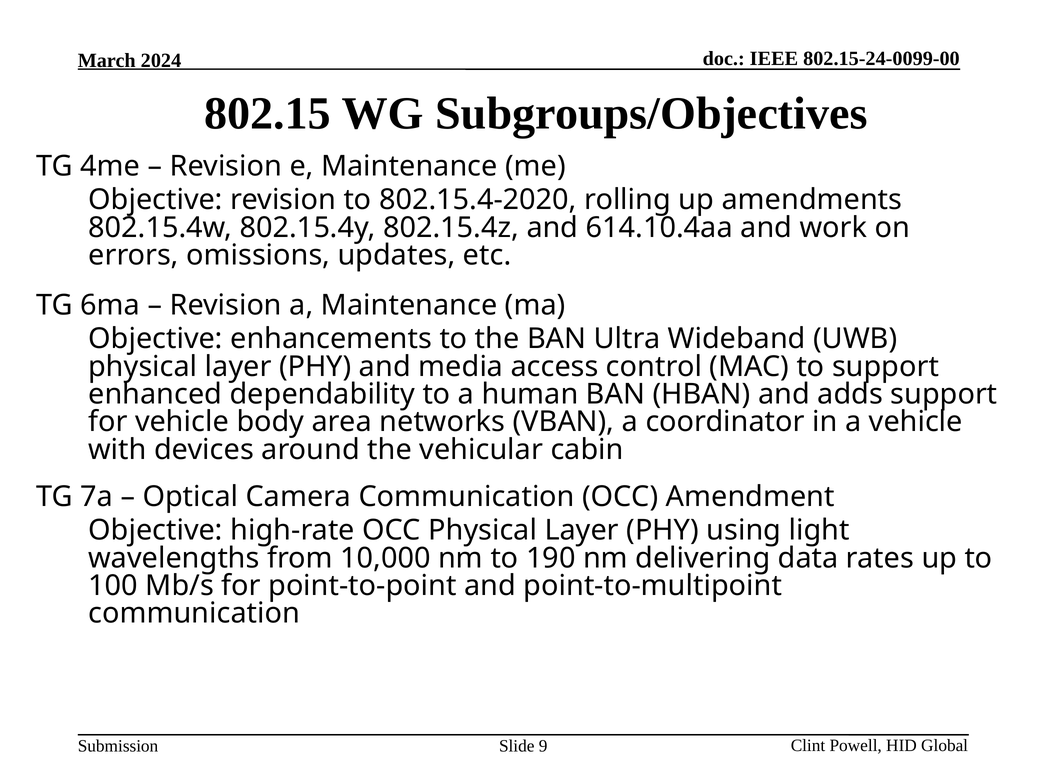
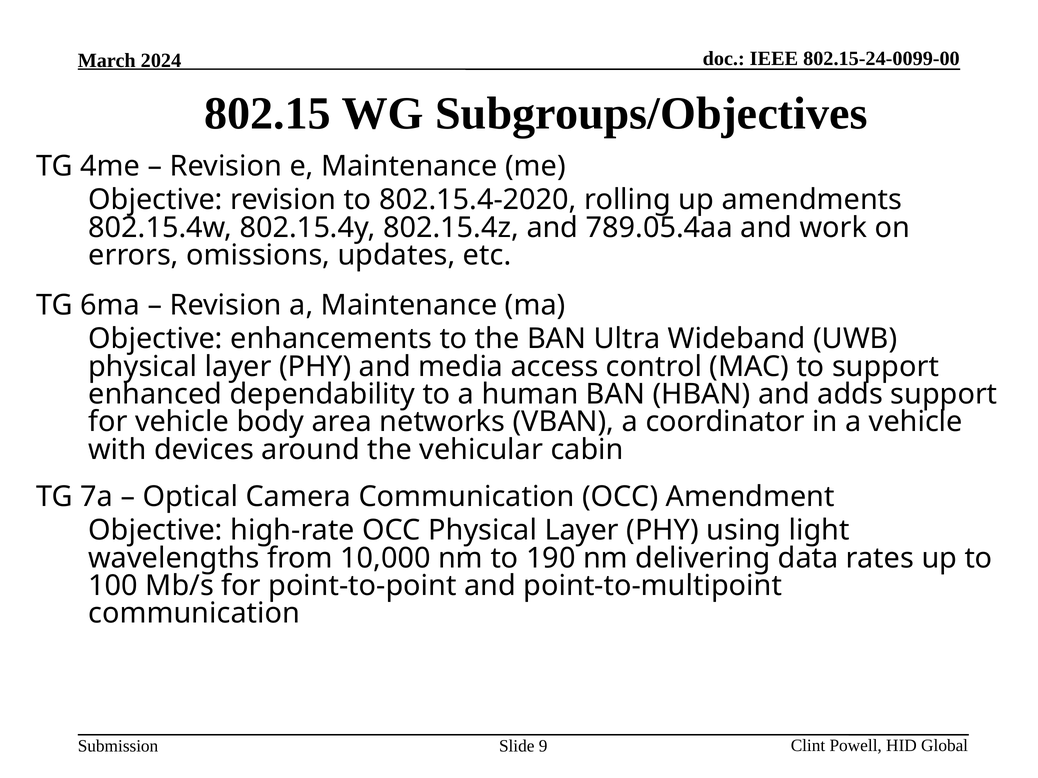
614.10.4aa: 614.10.4aa -> 789.05.4aa
